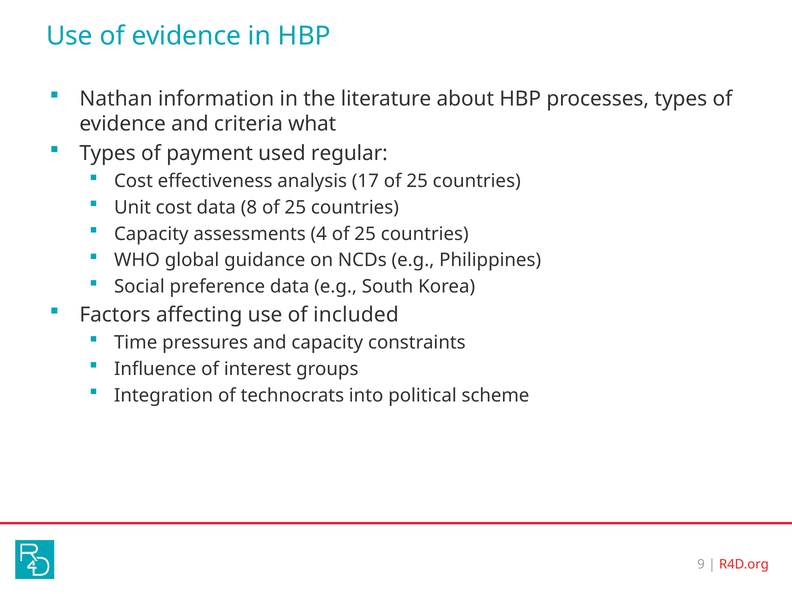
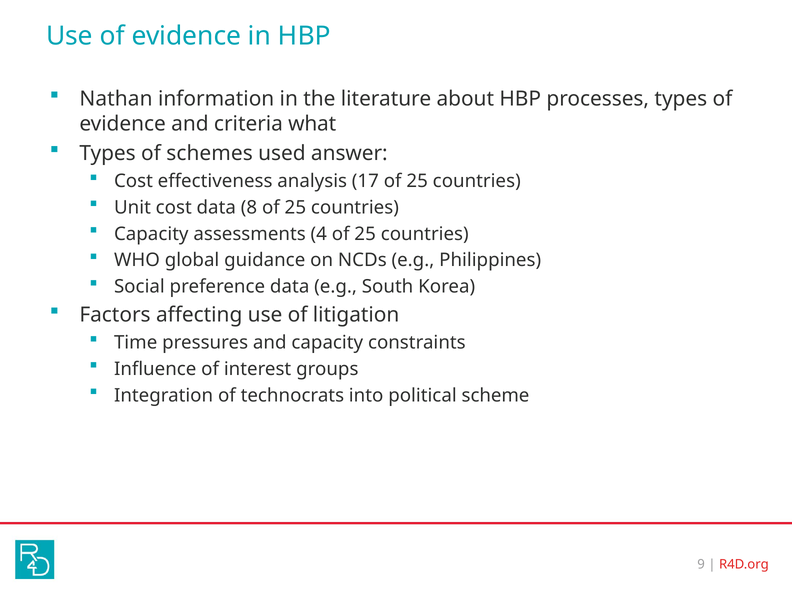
payment: payment -> schemes
regular: regular -> answer
included: included -> litigation
